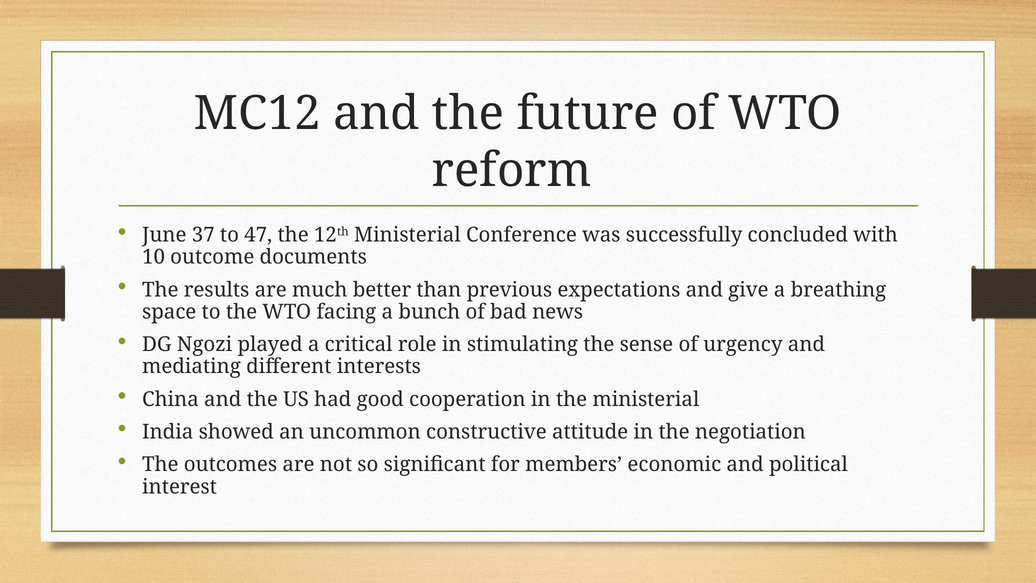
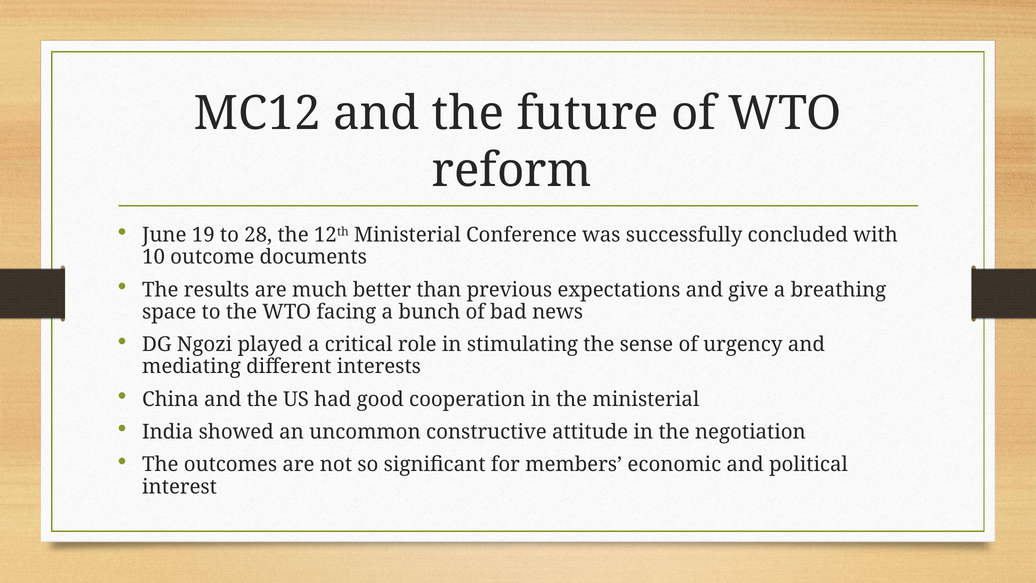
37: 37 -> 19
47: 47 -> 28
